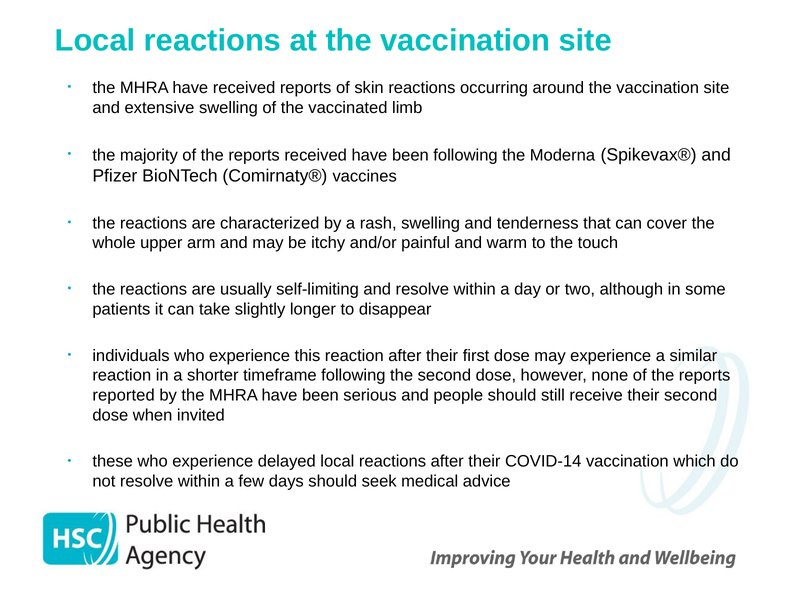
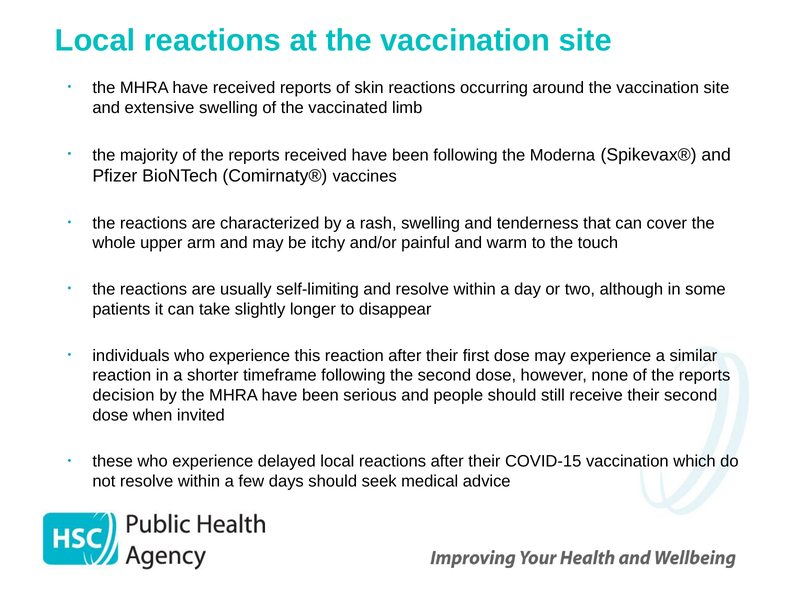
reported: reported -> decision
COVID-14: COVID-14 -> COVID-15
